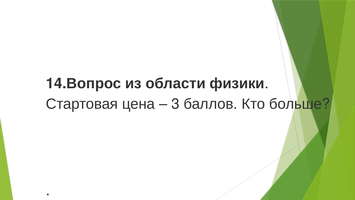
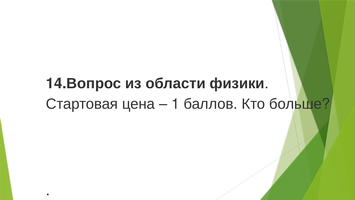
3: 3 -> 1
